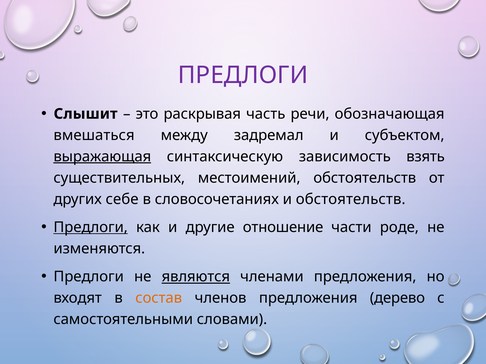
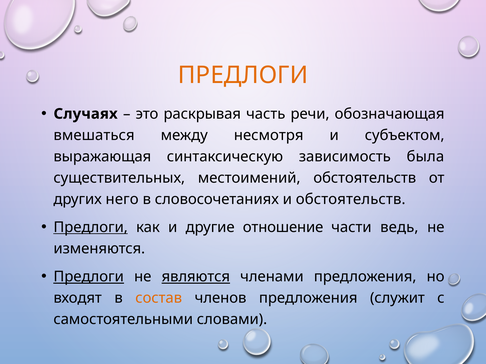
ПРЕДЛОГИ at (243, 75) colour: purple -> orange
Слышит: Слышит -> Случаях
задремал: задремал -> несмотря
выражающая underline: present -> none
взять: взять -> была
себе: себе -> него
роде: роде -> ведь
Предлоги at (89, 277) underline: none -> present
дерево: дерево -> служит
